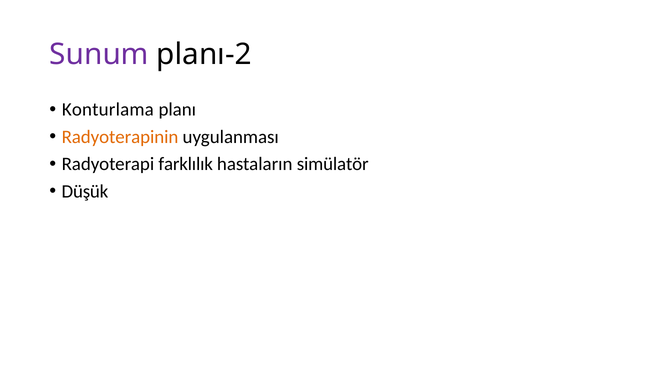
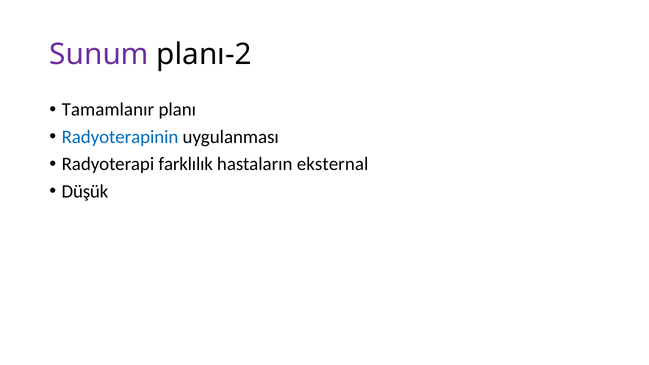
Konturlama: Konturlama -> Tamamlanır
Radyoterapinin colour: orange -> blue
simülatör: simülatör -> eksternal
